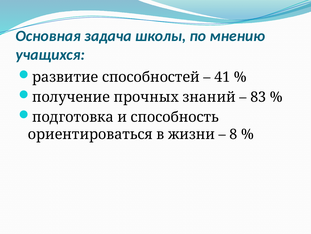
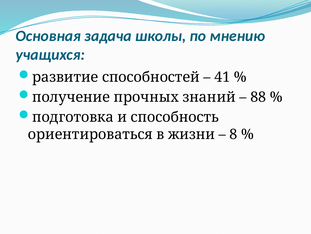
83: 83 -> 88
